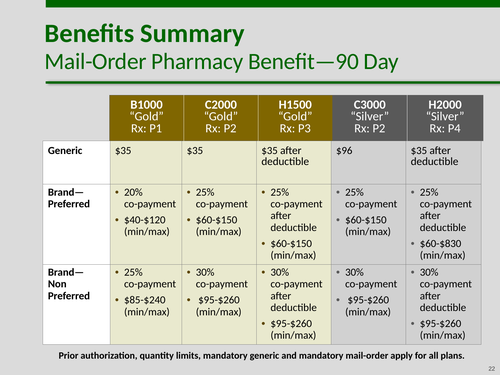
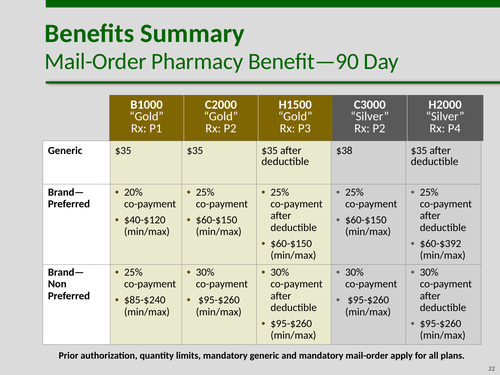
$96: $96 -> $38
$60-$830: $60-$830 -> $60-$392
